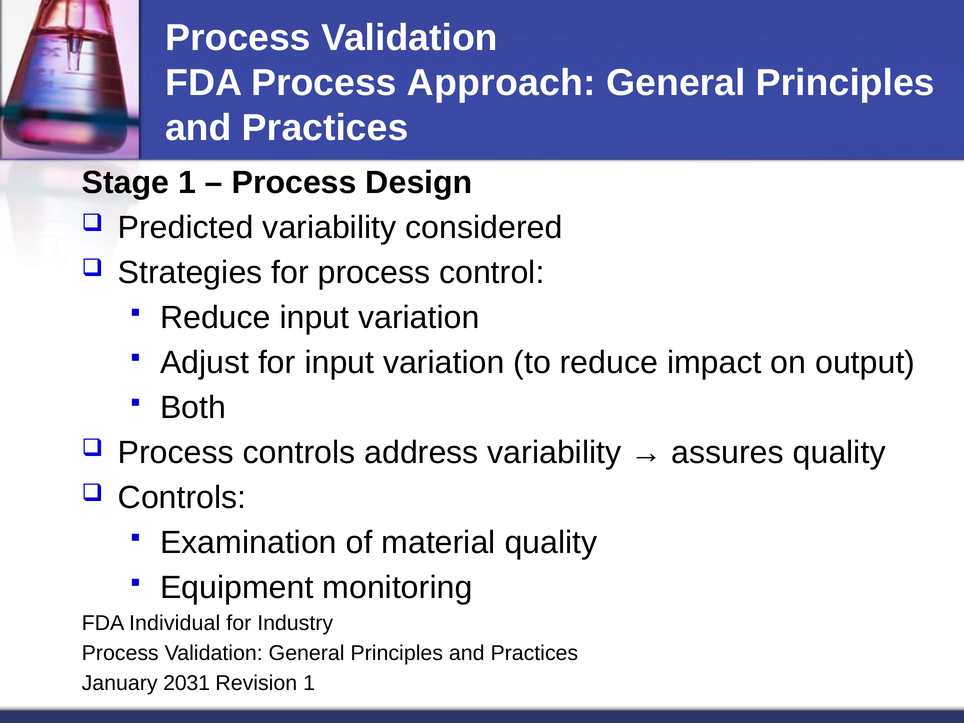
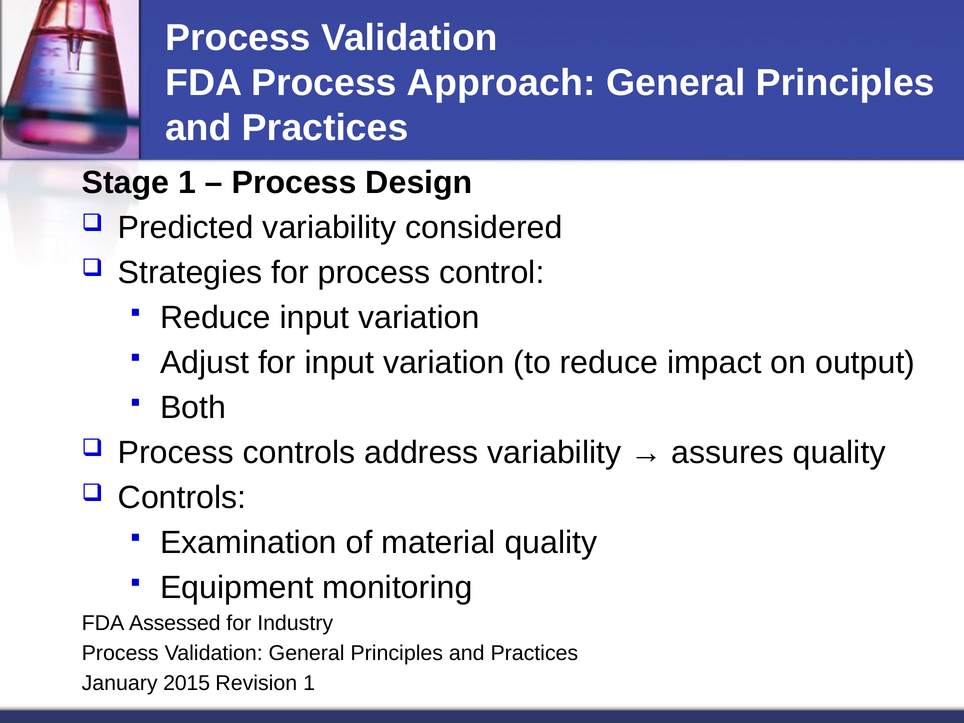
Individual: Individual -> Assessed
2031: 2031 -> 2015
